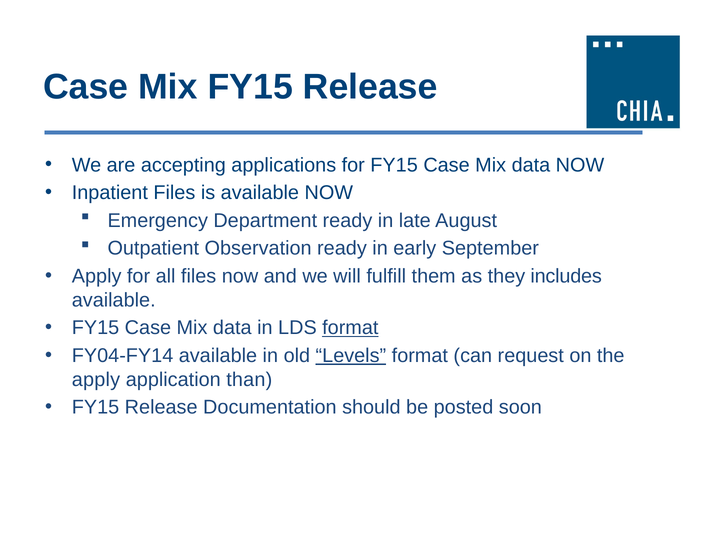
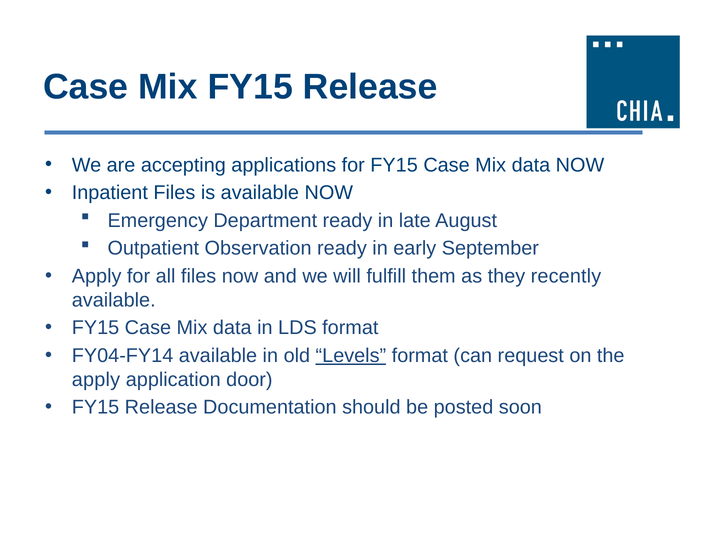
includes: includes -> recently
format at (350, 328) underline: present -> none
than: than -> door
